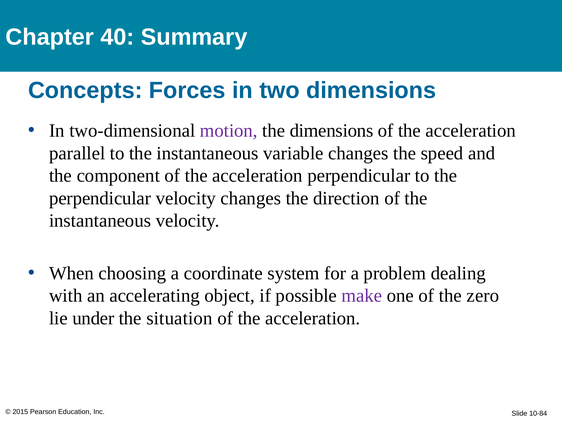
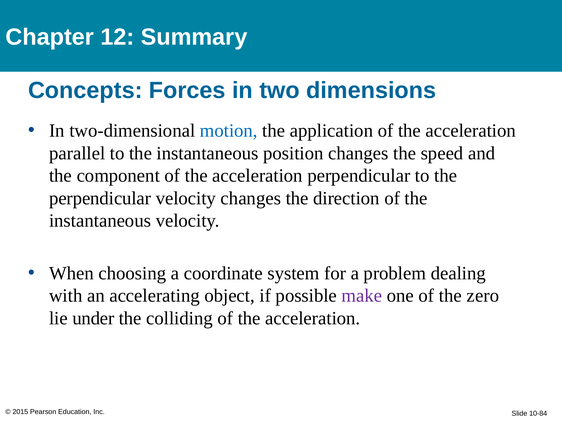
40: 40 -> 12
motion colour: purple -> blue
the dimensions: dimensions -> application
variable: variable -> position
situation: situation -> colliding
